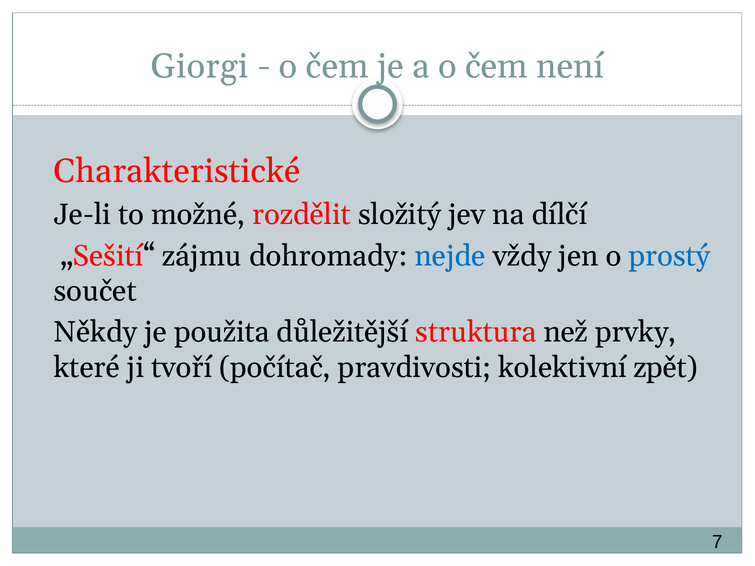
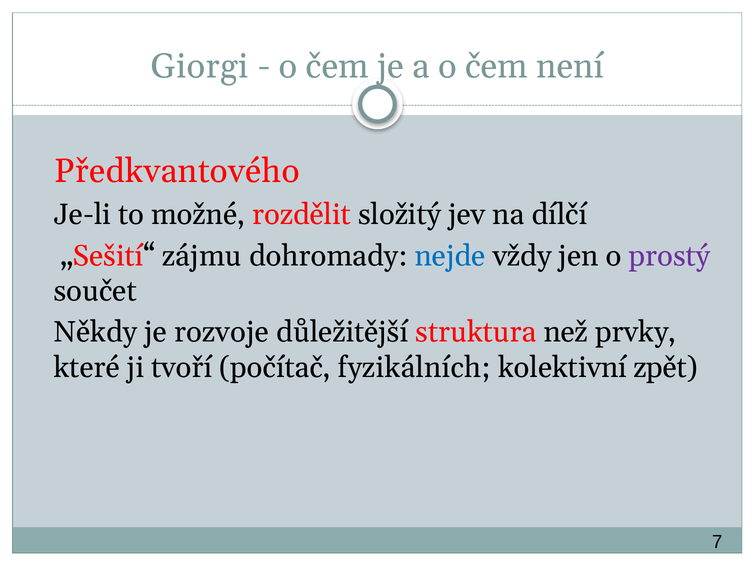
Charakteristické: Charakteristické -> Předkvantového
prostý colour: blue -> purple
použita: použita -> rozvoje
pravdivosti: pravdivosti -> fyzikálních
